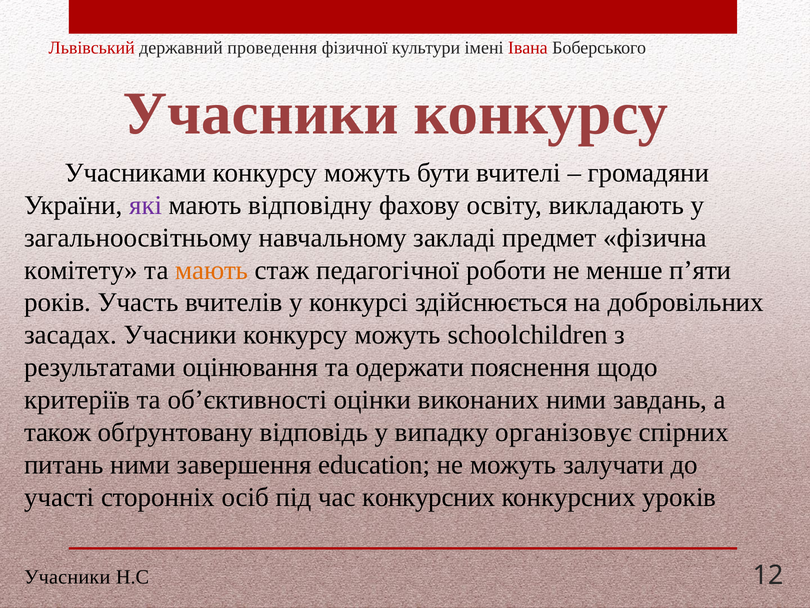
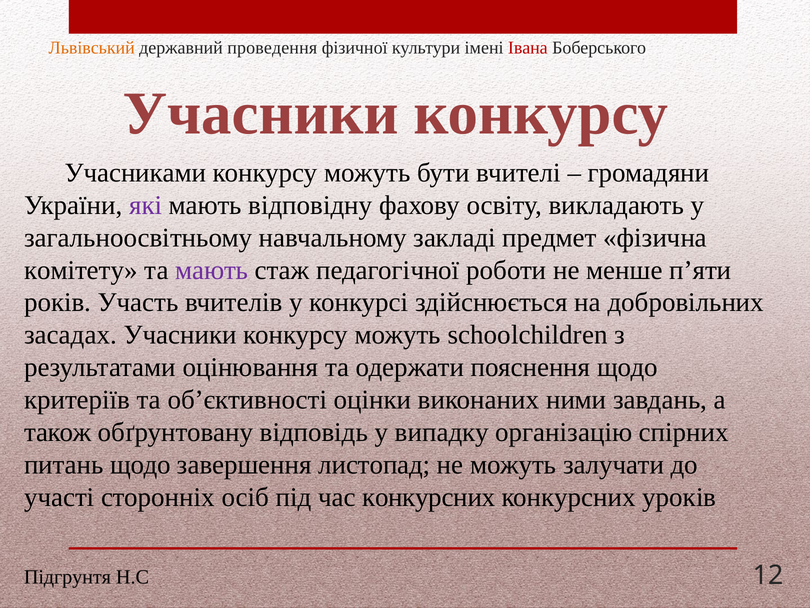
Львівський colour: red -> orange
мають at (212, 270) colour: orange -> purple
організовує: організовує -> організацію
питань ними: ними -> щодо
education: education -> листопад
Учасники at (67, 576): Учасники -> Підгрунтя
